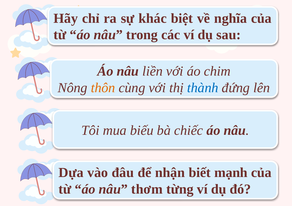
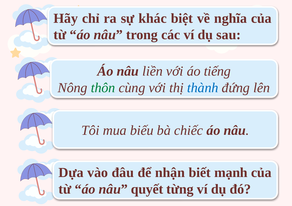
chim: chim -> tiếng
thôn colour: orange -> green
thơm: thơm -> quyết
